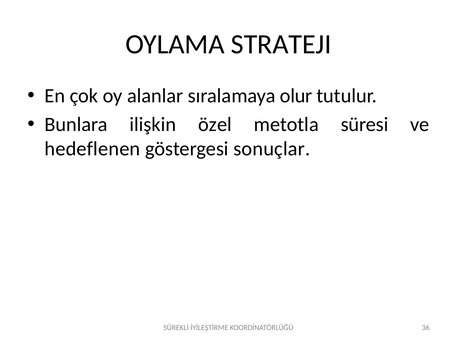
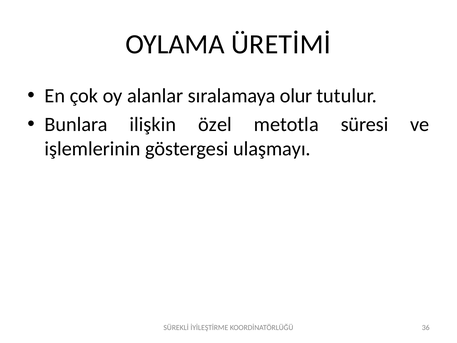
STRATEJI: STRATEJI -> ÜRETİMİ
hedeflenen: hedeflenen -> işlemlerinin
sonuçlar: sonuçlar -> ulaşmayı
